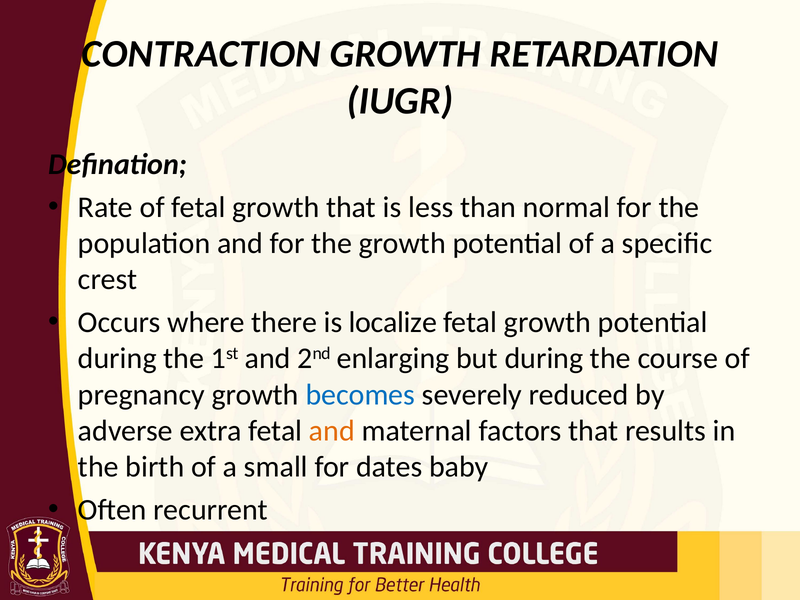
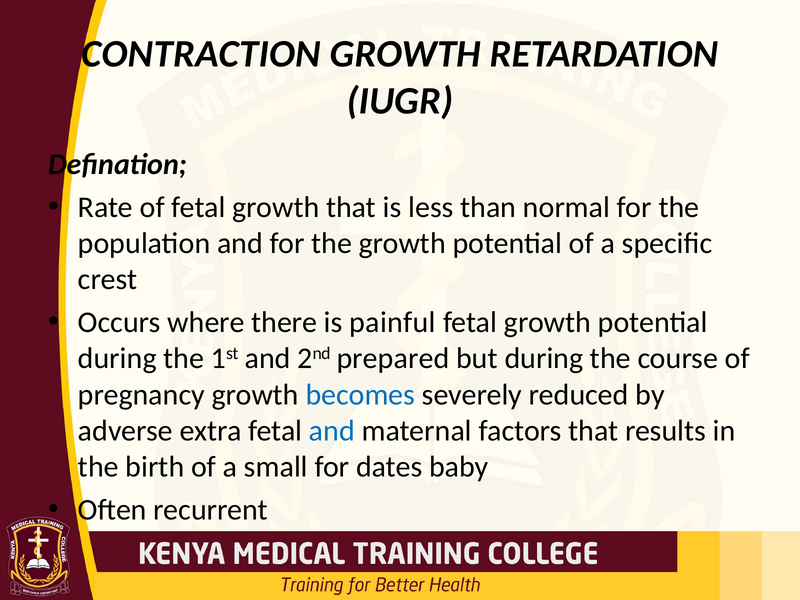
localize: localize -> painful
enlarging: enlarging -> prepared
and at (332, 431) colour: orange -> blue
